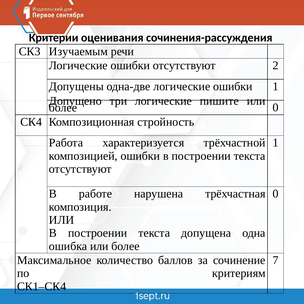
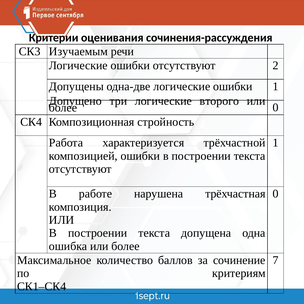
пишите: пишите -> второго
